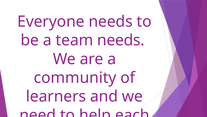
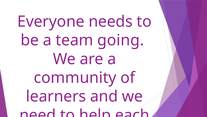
team needs: needs -> going
